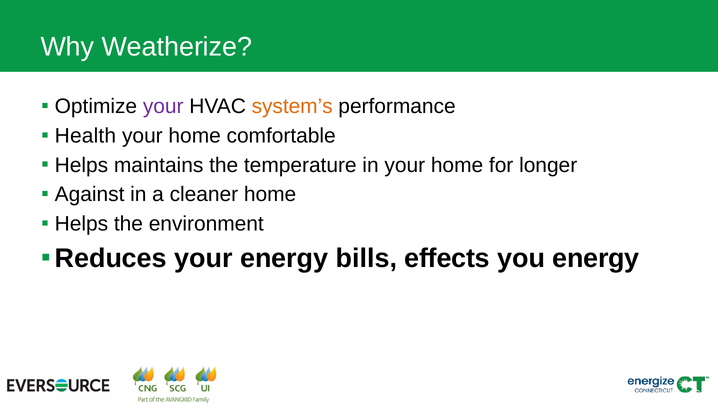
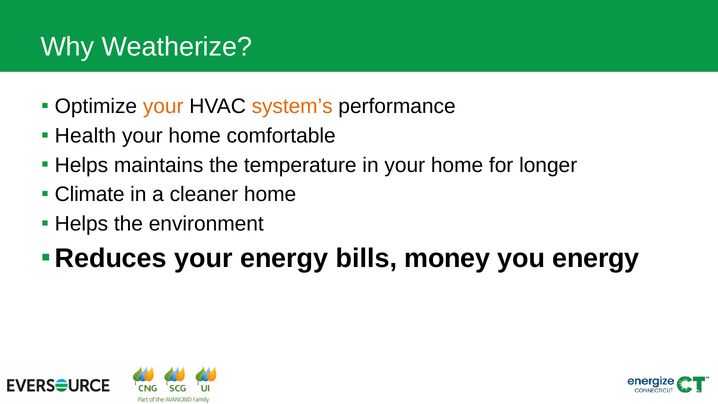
your at (163, 106) colour: purple -> orange
Against: Against -> Climate
effects: effects -> money
